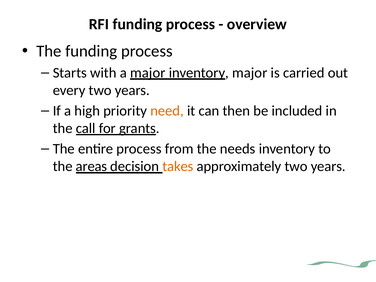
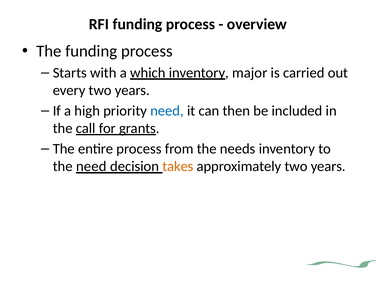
a major: major -> which
need at (167, 111) colour: orange -> blue
the areas: areas -> need
